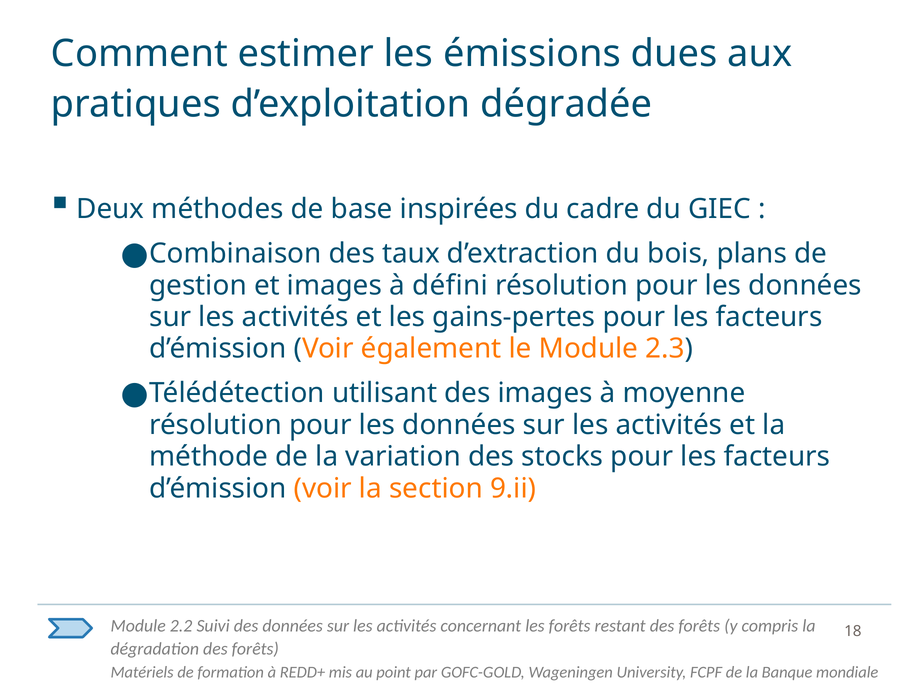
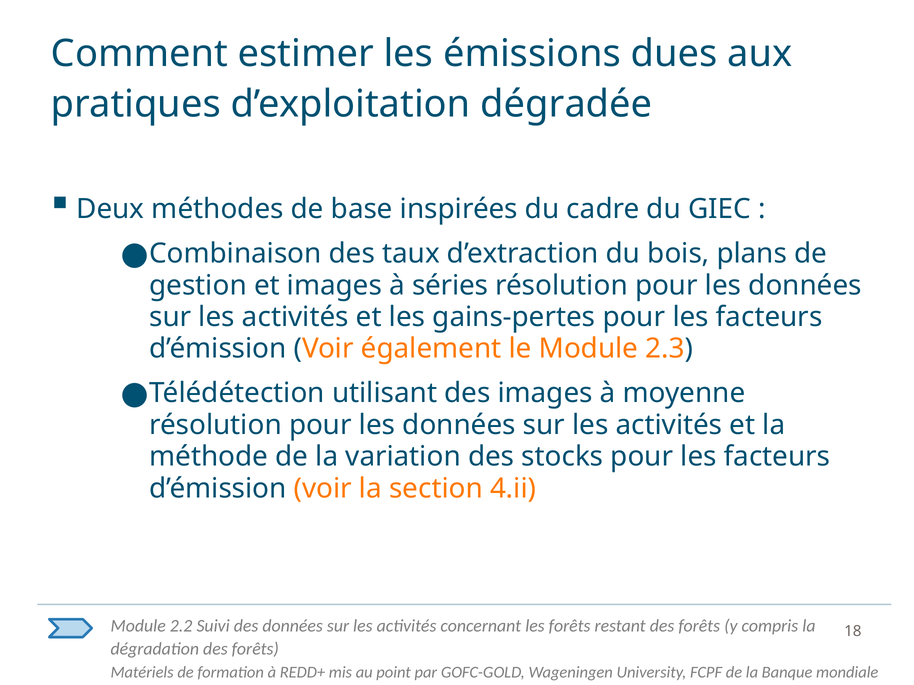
défini: défini -> séries
9.ii: 9.ii -> 4.ii
